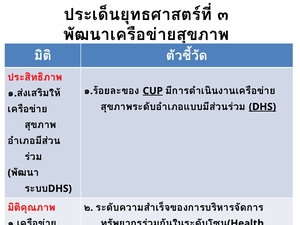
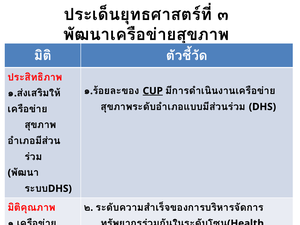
DHS underline: present -> none
